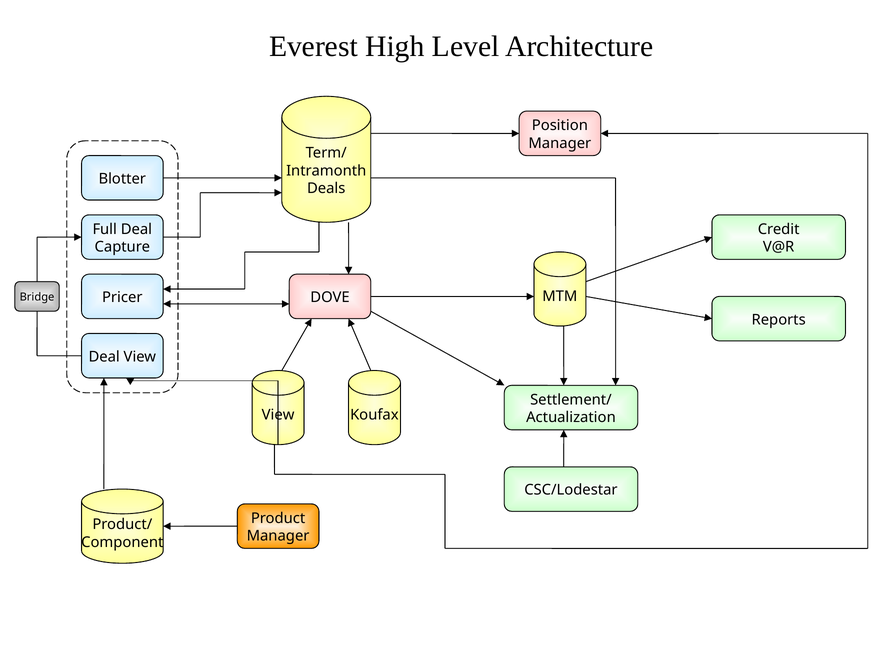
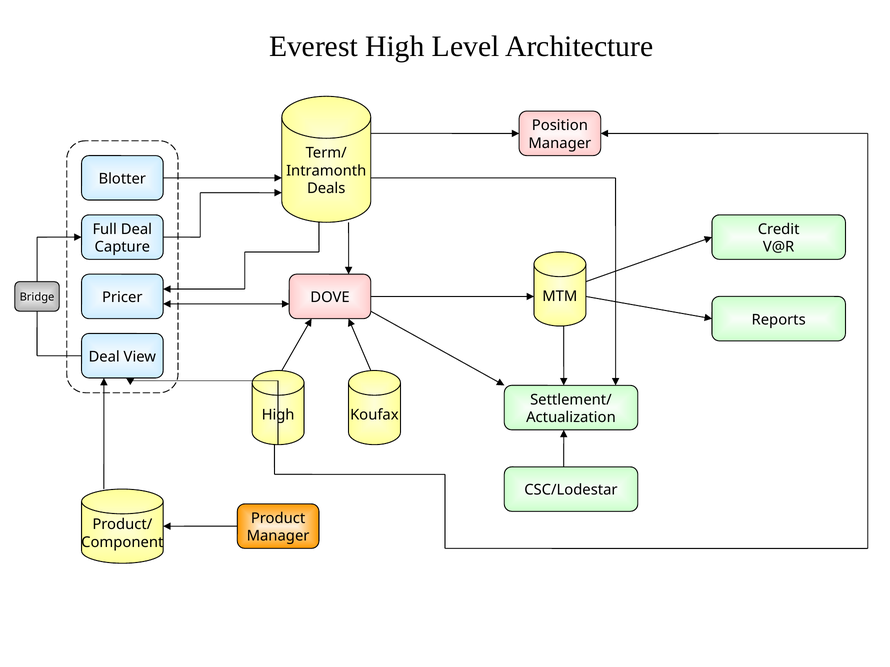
View at (278, 415): View -> High
